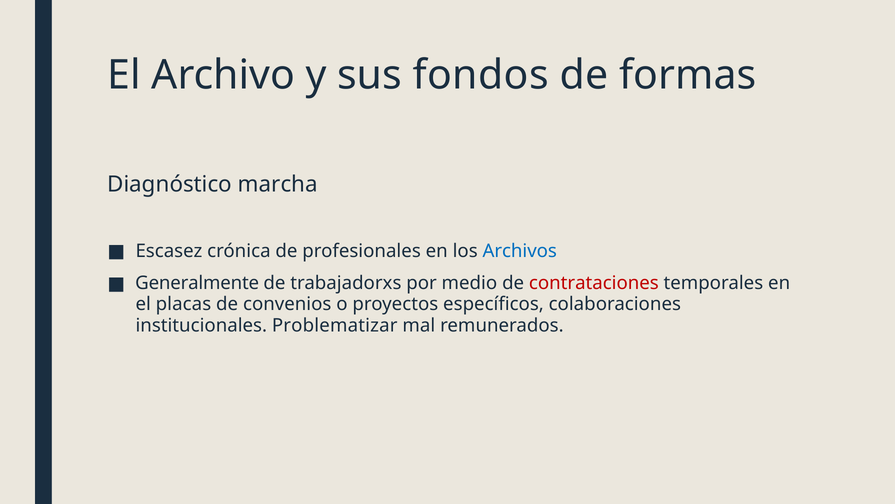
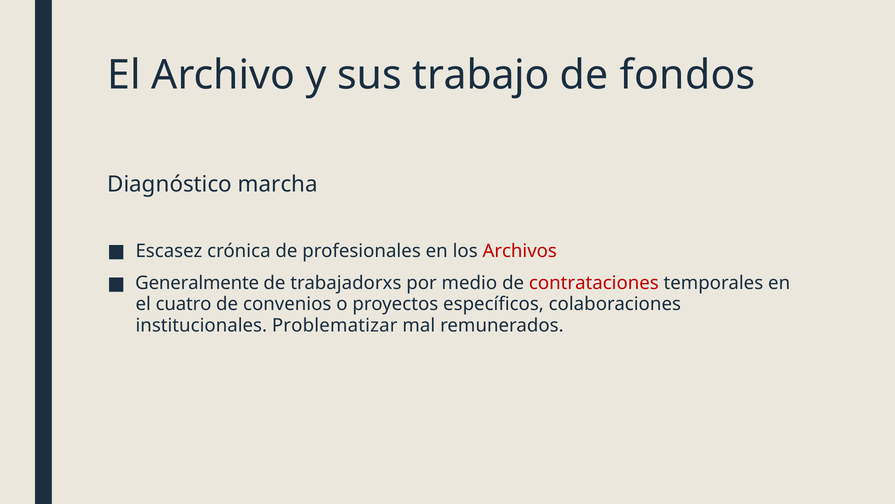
fondos: fondos -> trabajo
formas: formas -> fondos
Archivos colour: blue -> red
placas: placas -> cuatro
